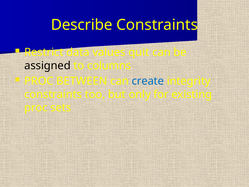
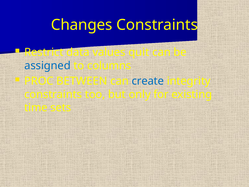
Describe: Describe -> Changes
assigned colour: black -> blue
proc at (36, 108): proc -> time
